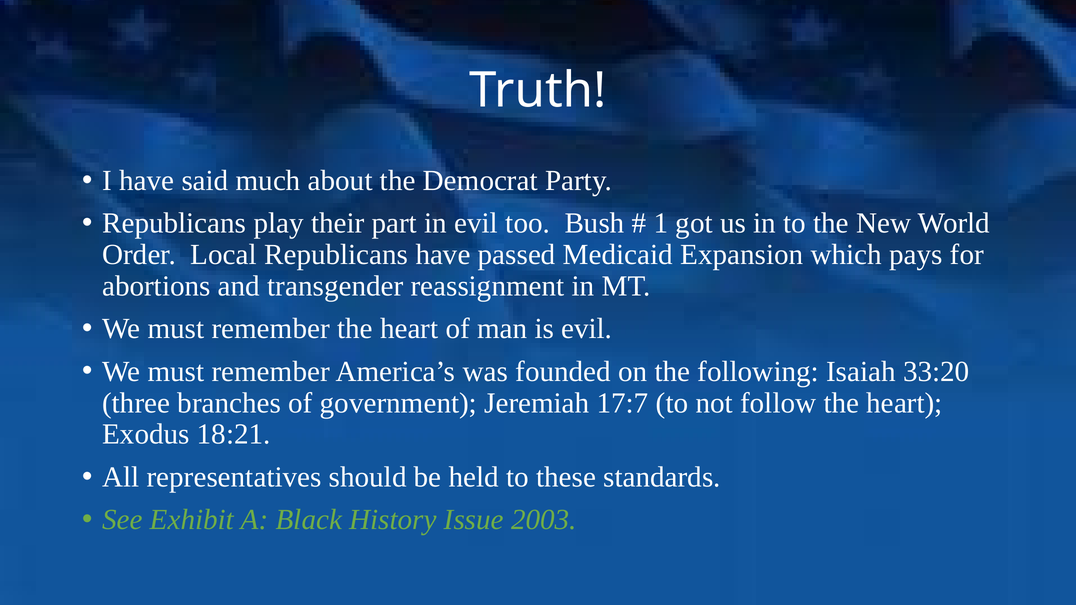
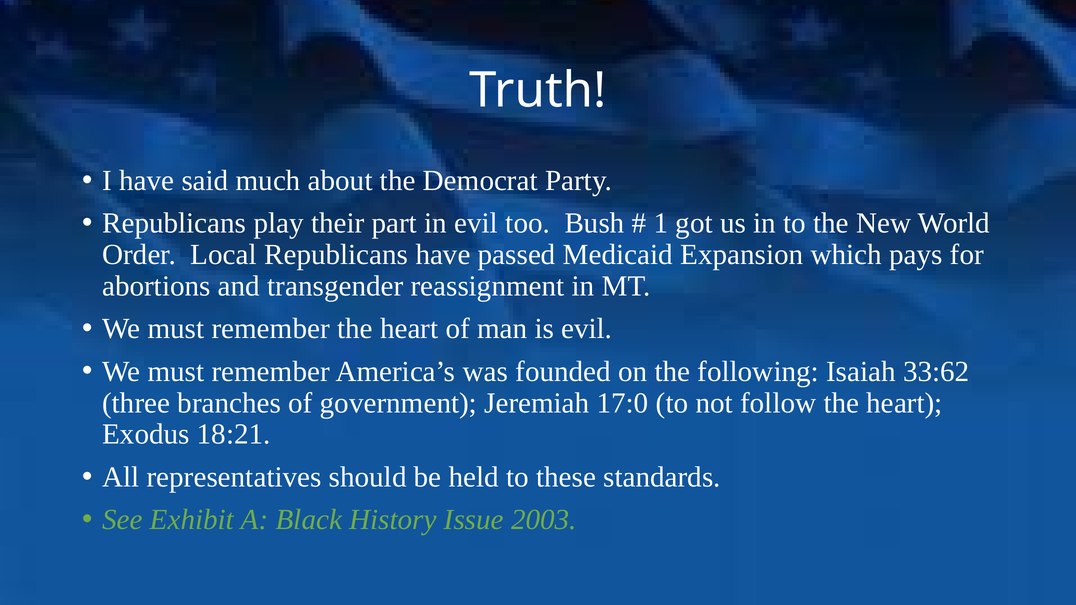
33:20: 33:20 -> 33:62
17:7: 17:7 -> 17:0
